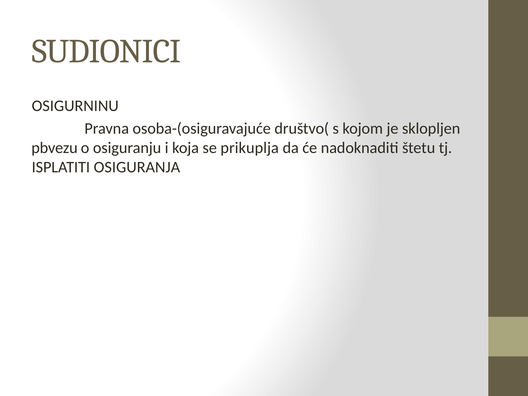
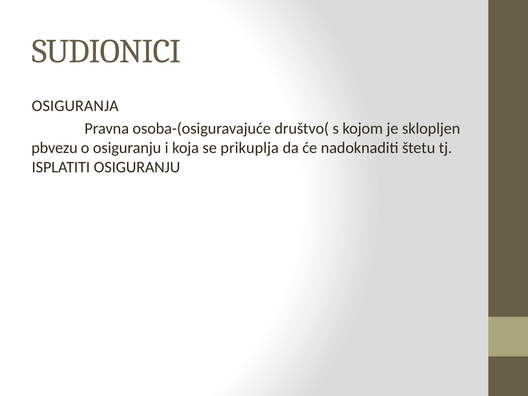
OSIGURNINU: OSIGURNINU -> OSIGURANJA
ISPLATITI OSIGURANJA: OSIGURANJA -> OSIGURANJU
